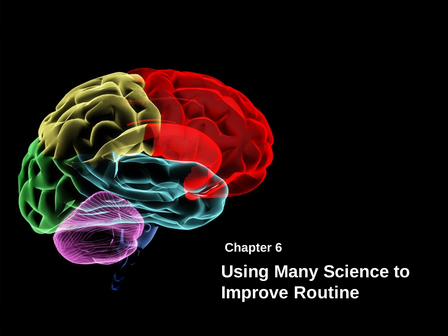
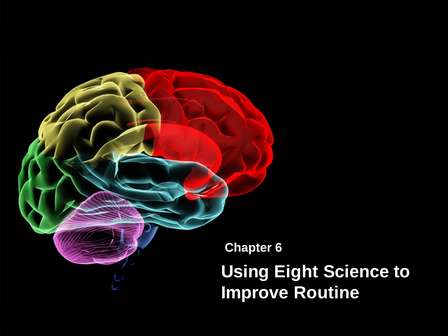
Many: Many -> Eight
